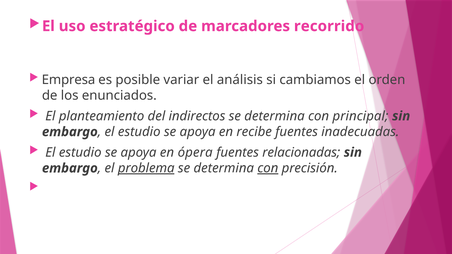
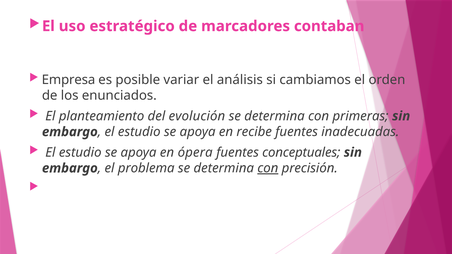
recorrido: recorrido -> contaban
indirectos: indirectos -> evolución
principal: principal -> primeras
relacionadas: relacionadas -> conceptuales
problema underline: present -> none
